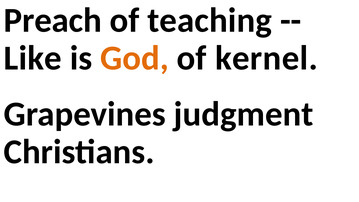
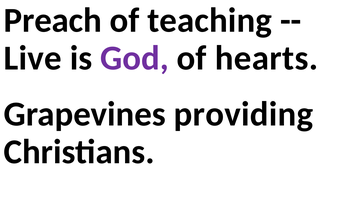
Like: Like -> Live
God colour: orange -> purple
kernel: kernel -> hearts
judgment: judgment -> providing
